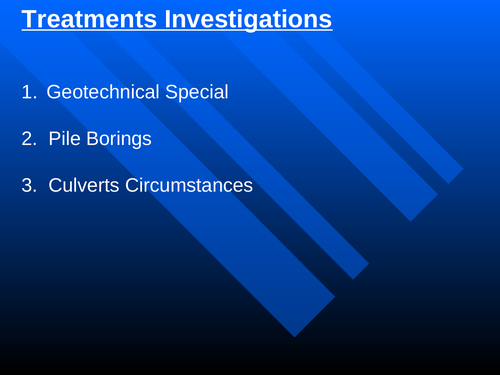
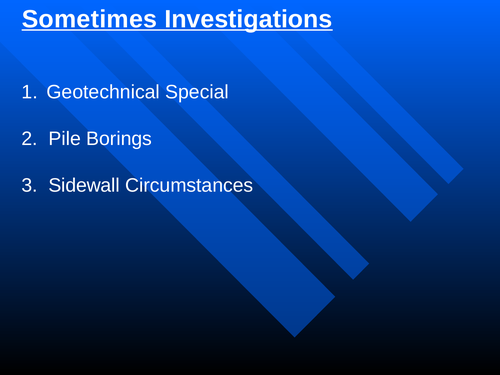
Treatments: Treatments -> Sometimes
Culverts: Culverts -> Sidewall
